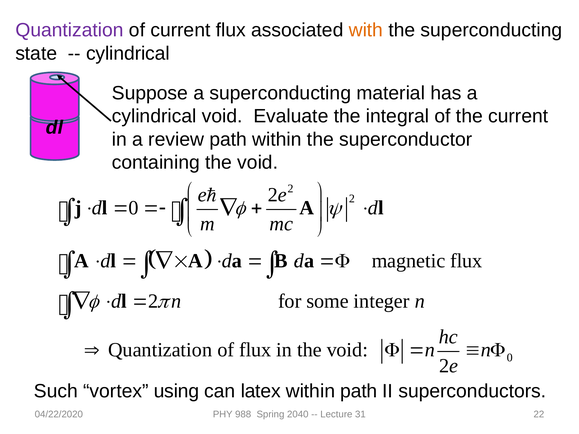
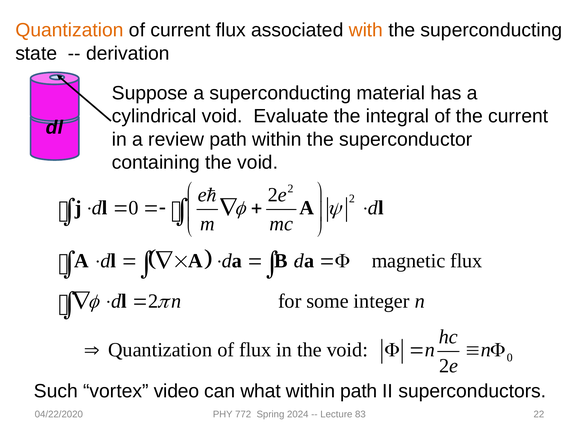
Quantization at (69, 30) colour: purple -> orange
cylindrical at (128, 53): cylindrical -> derivation
using: using -> video
latex: latex -> what
988: 988 -> 772
2040: 2040 -> 2024
31: 31 -> 83
